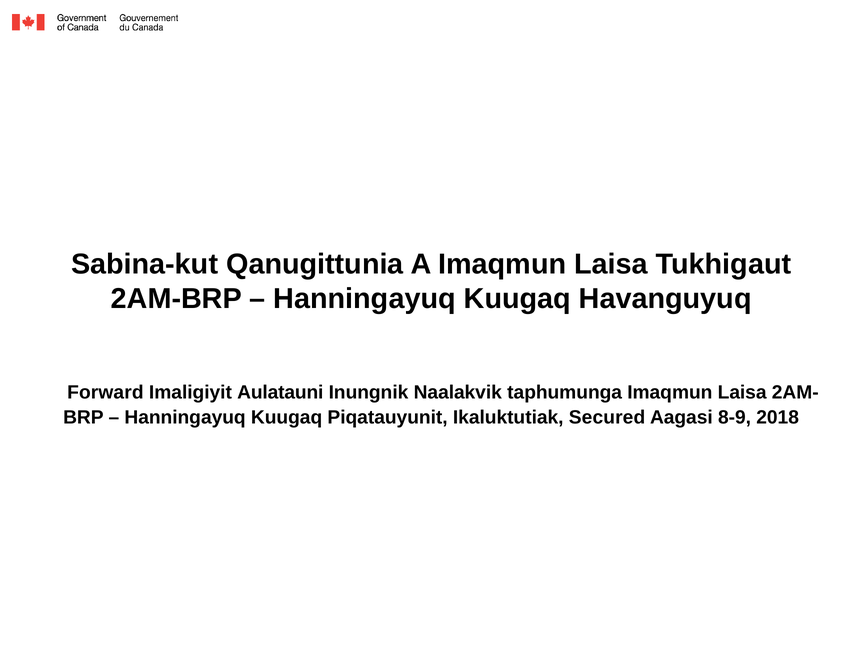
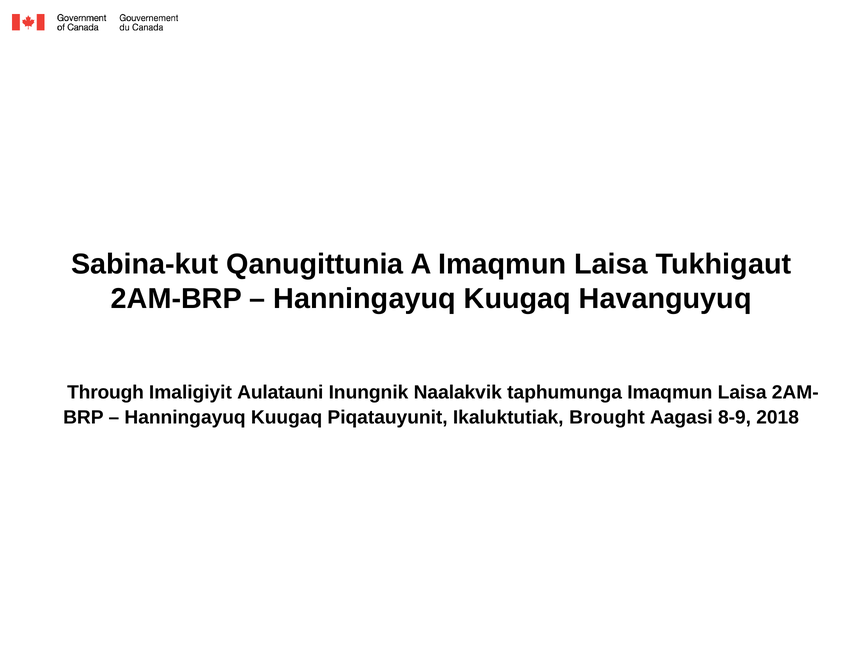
Forward: Forward -> Through
Secured: Secured -> Brought
